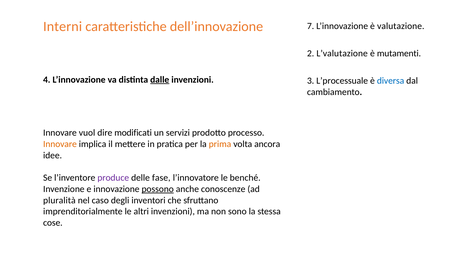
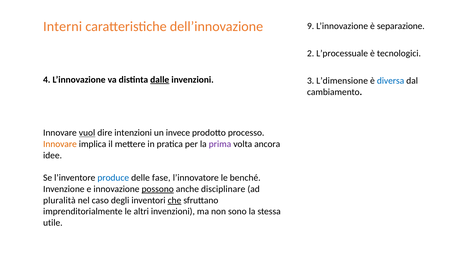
7: 7 -> 9
valutazione: valutazione -> separazione
L’valutazione: L’valutazione -> L’processuale
mutamenti: mutamenti -> tecnologici
L’processuale: L’processuale -> L’dimensione
vuol underline: none -> present
modificati: modificati -> intenzioni
servizi: servizi -> invece
prima colour: orange -> purple
produce colour: purple -> blue
conoscenze: conoscenze -> disciplinare
che underline: none -> present
cose: cose -> utile
